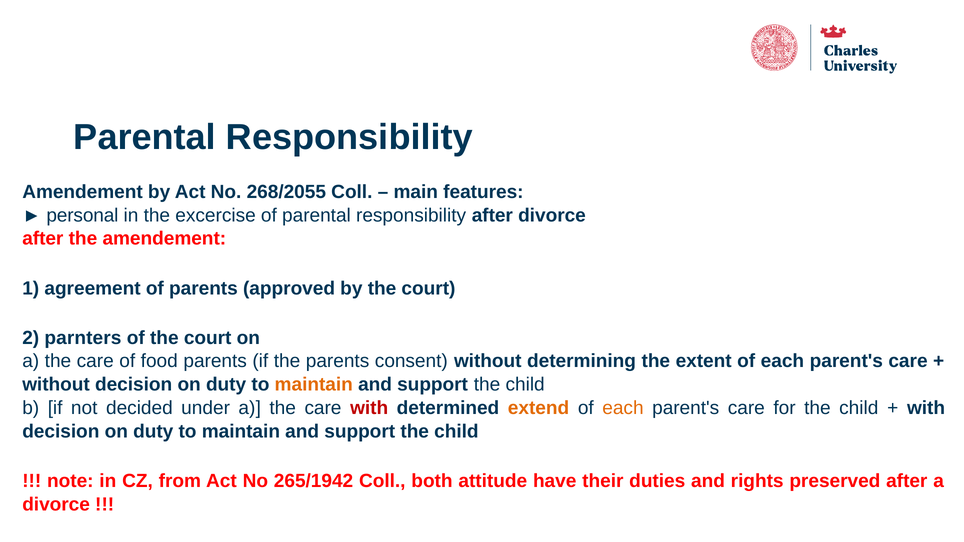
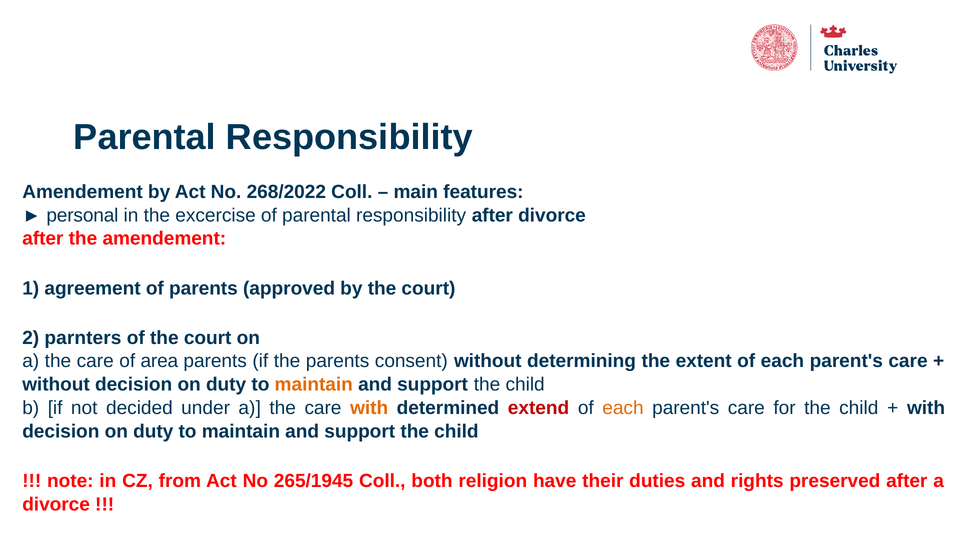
268/2055: 268/2055 -> 268/2022
food: food -> area
with at (369, 408) colour: red -> orange
extend colour: orange -> red
265/1942: 265/1942 -> 265/1945
attitude: attitude -> religion
